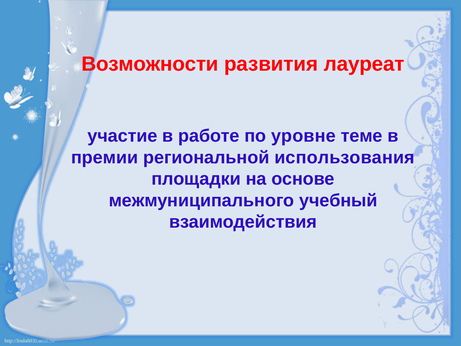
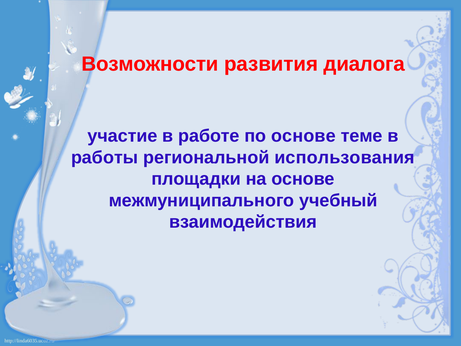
лауреат: лауреат -> диалога
по уровне: уровне -> основе
премии: премии -> работы
